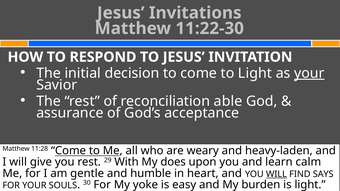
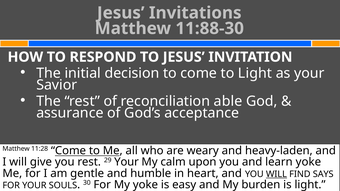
11:22-30: 11:22-30 -> 11:88-30
your at (309, 73) underline: present -> none
29 With: With -> Your
does: does -> calm
learn calm: calm -> yoke
